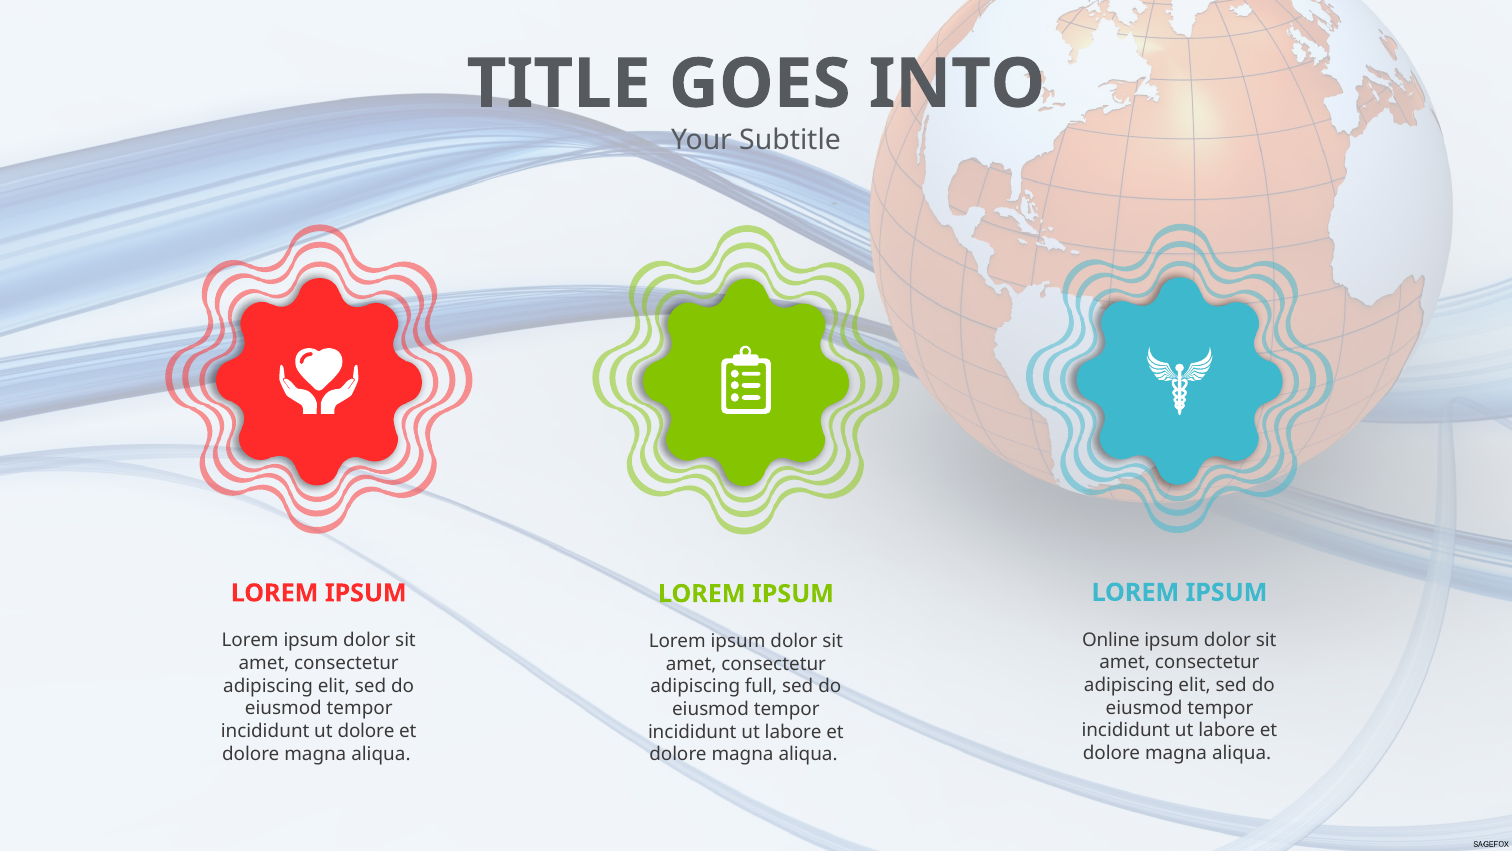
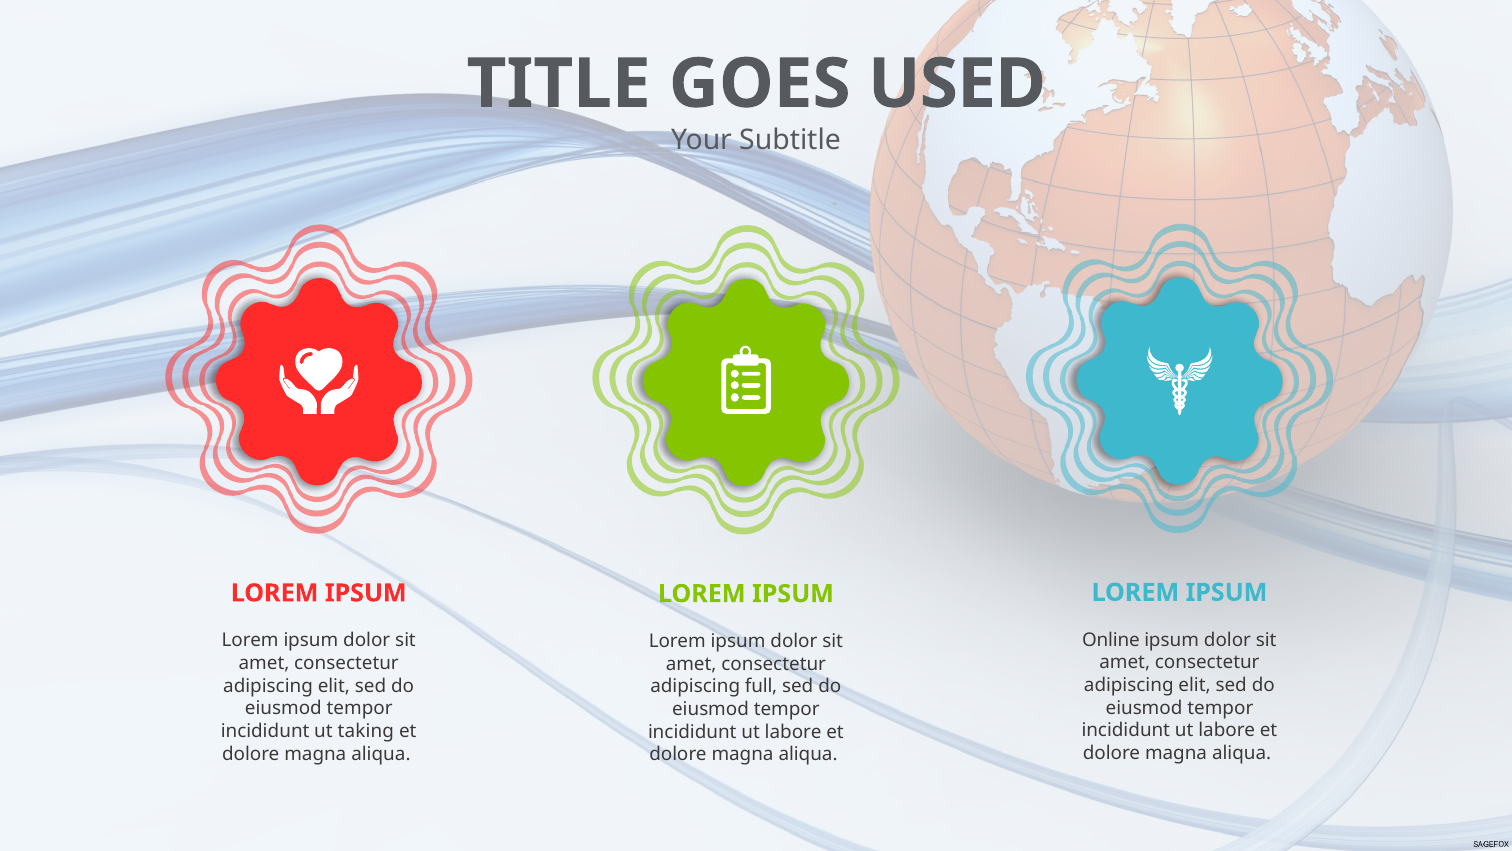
INTO: INTO -> USED
ut dolore: dolore -> taking
